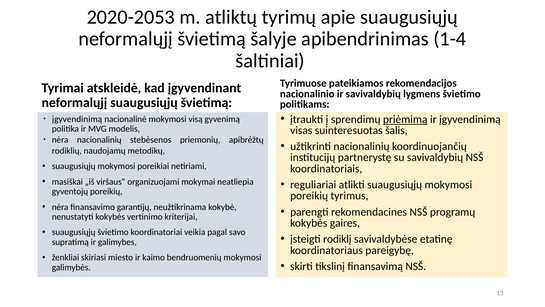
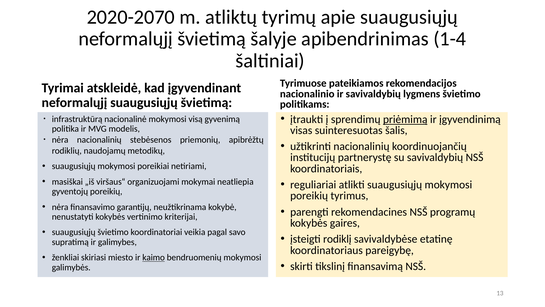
2020-2053: 2020-2053 -> 2020-2070
įgyvendinimą at (77, 119): įgyvendinimą -> infrastruktūrą
kaimo underline: none -> present
